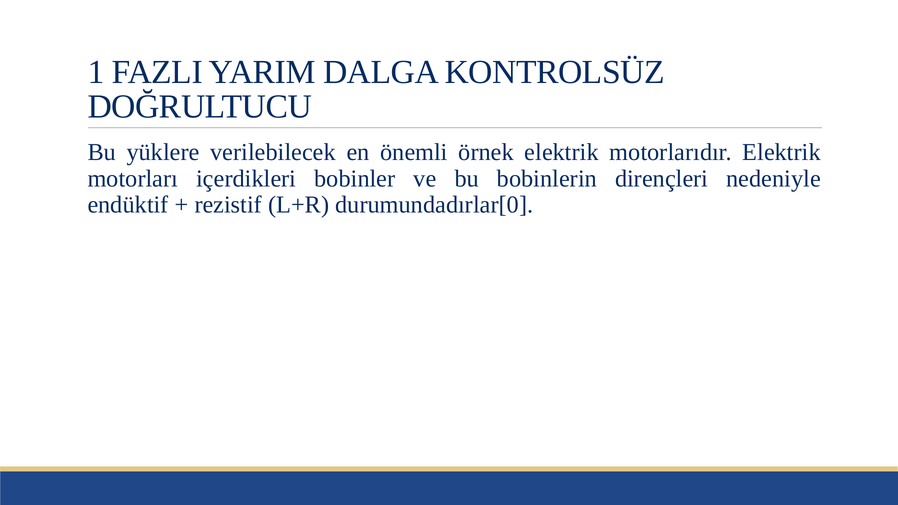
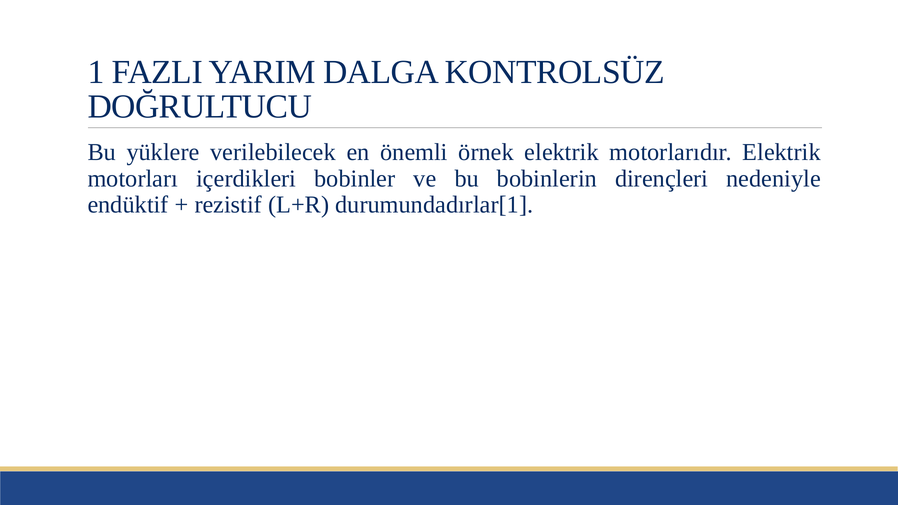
durumundadırlar[0: durumundadırlar[0 -> durumundadırlar[1
